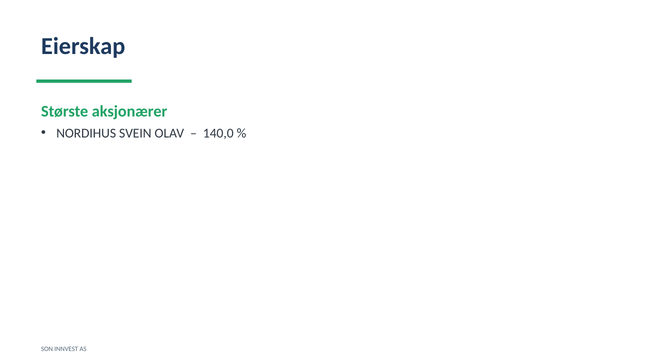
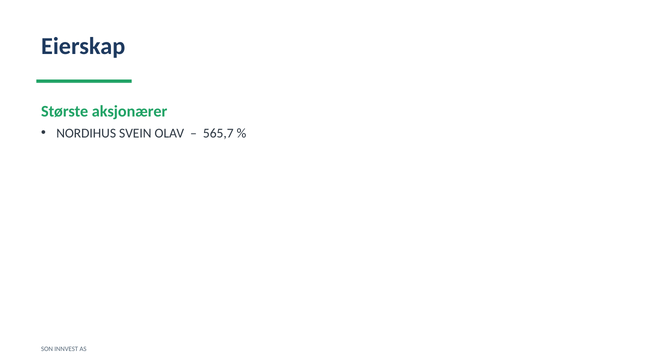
140,0: 140,0 -> 565,7
